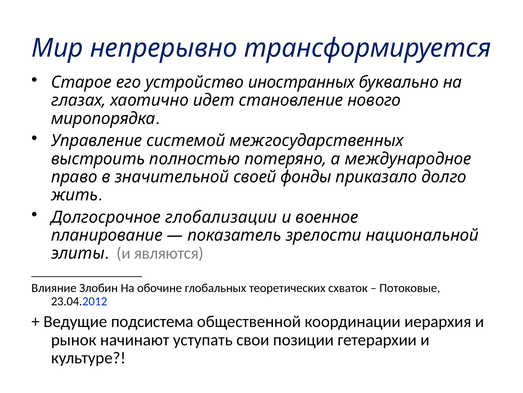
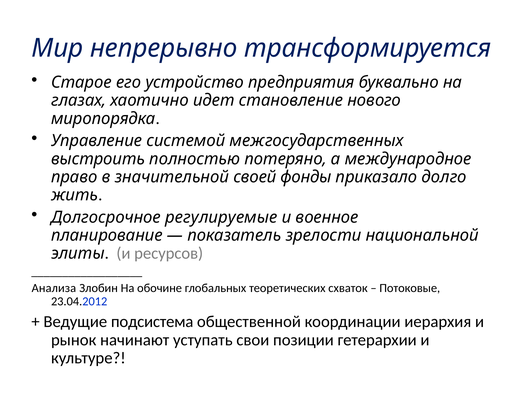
иностранных: иностранных -> предприятия
глобализации: глобализации -> регулируемые
являются: являются -> ресурсов
Влияние: Влияние -> Анализа
